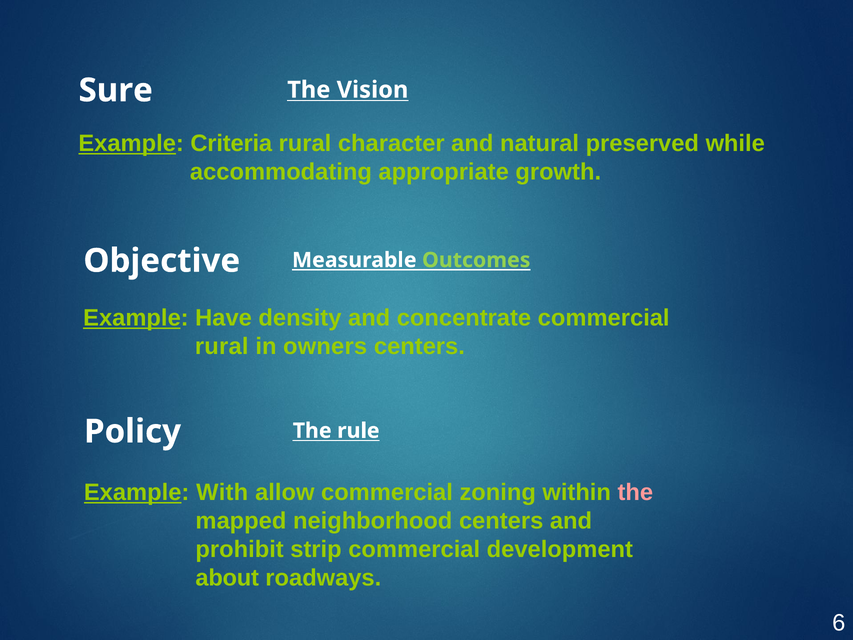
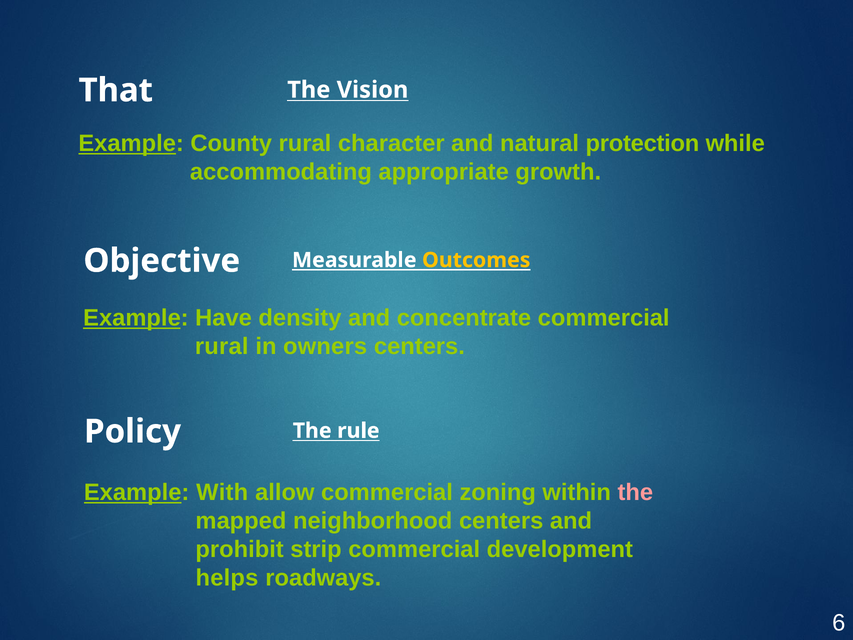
Sure: Sure -> That
Criteria: Criteria -> County
preserved: preserved -> protection
Outcomes colour: light green -> yellow
about: about -> helps
